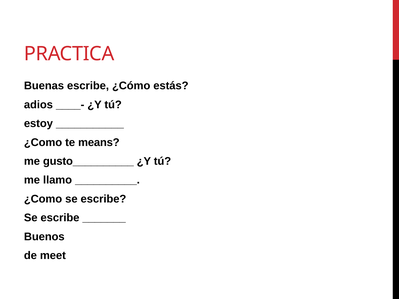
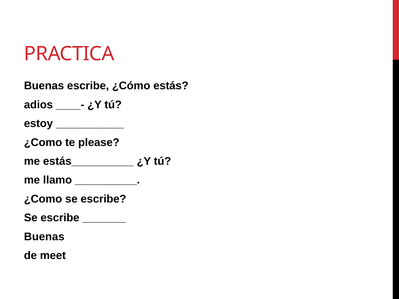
means: means -> please
gusto__________: gusto__________ -> estás__________
Buenos at (44, 237): Buenos -> Buenas
